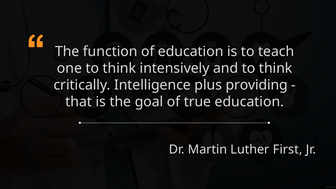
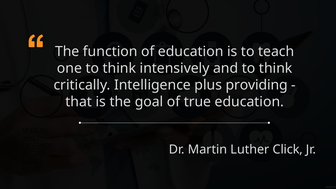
First: First -> Click
